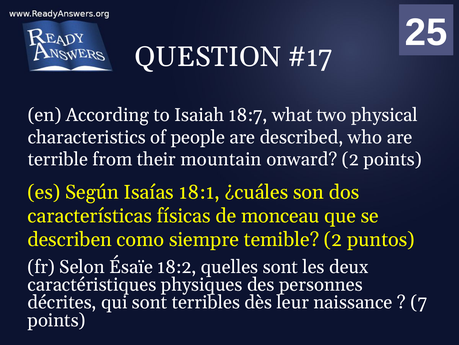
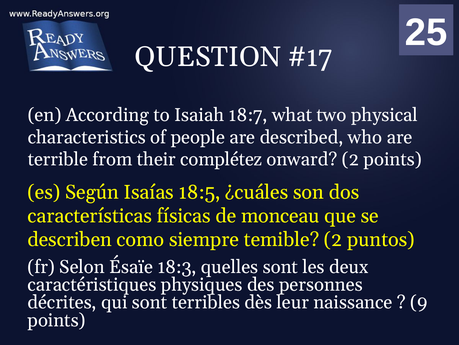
mountain: mountain -> complétez
18:1: 18:1 -> 18:5
18:2: 18:2 -> 18:3
7: 7 -> 9
